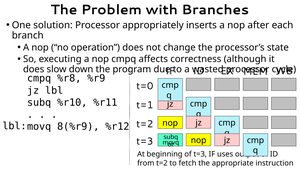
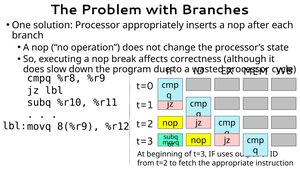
nop cmpq: cmpq -> break
